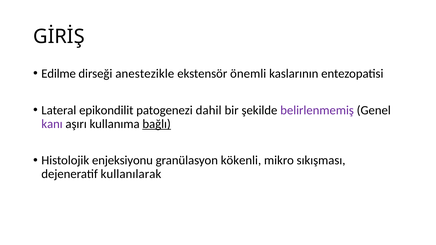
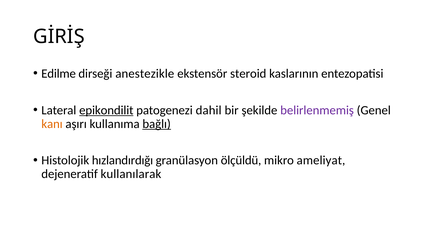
önemli: önemli -> steroid
epikondilit underline: none -> present
kanı colour: purple -> orange
enjeksiyonu: enjeksiyonu -> hızlandırdığı
kökenli: kökenli -> ölçüldü
sıkışması: sıkışması -> ameliyat
